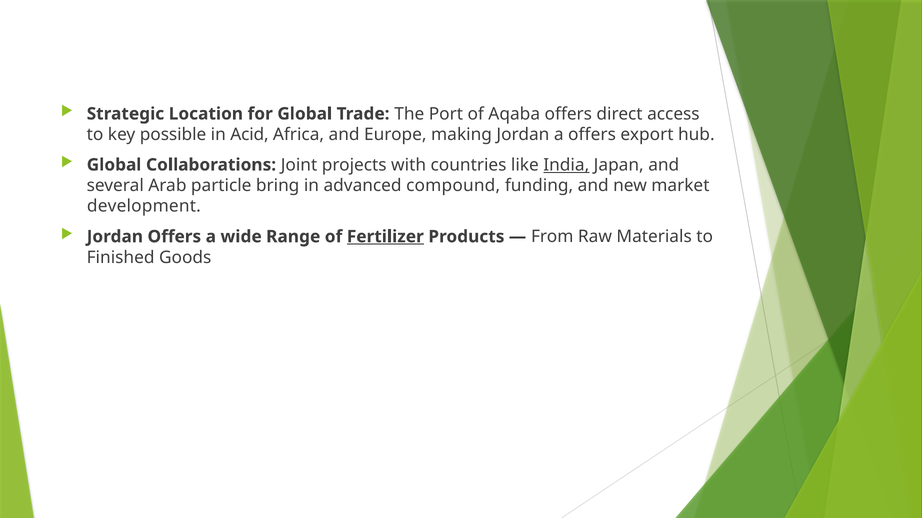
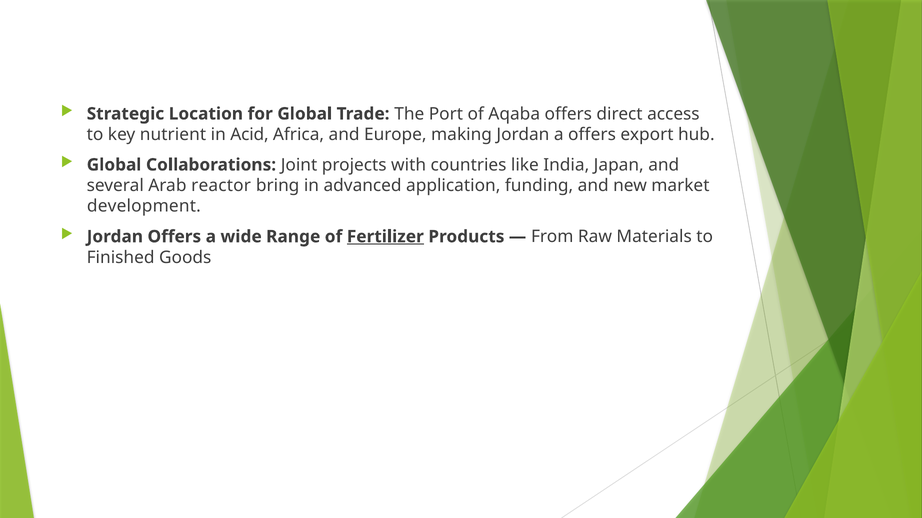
possible: possible -> nutrient
India underline: present -> none
particle: particle -> reactor
compound: compound -> application
